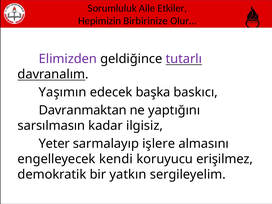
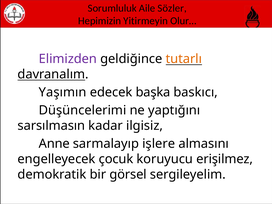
Etkiler: Etkiler -> Sözler
Birbirinize: Birbirinize -> Yitirmeyin
tutarlı colour: purple -> orange
Davranmaktan: Davranmaktan -> Düşüncelerimi
Yeter: Yeter -> Anne
kendi: kendi -> çocuk
yatkın: yatkın -> görsel
